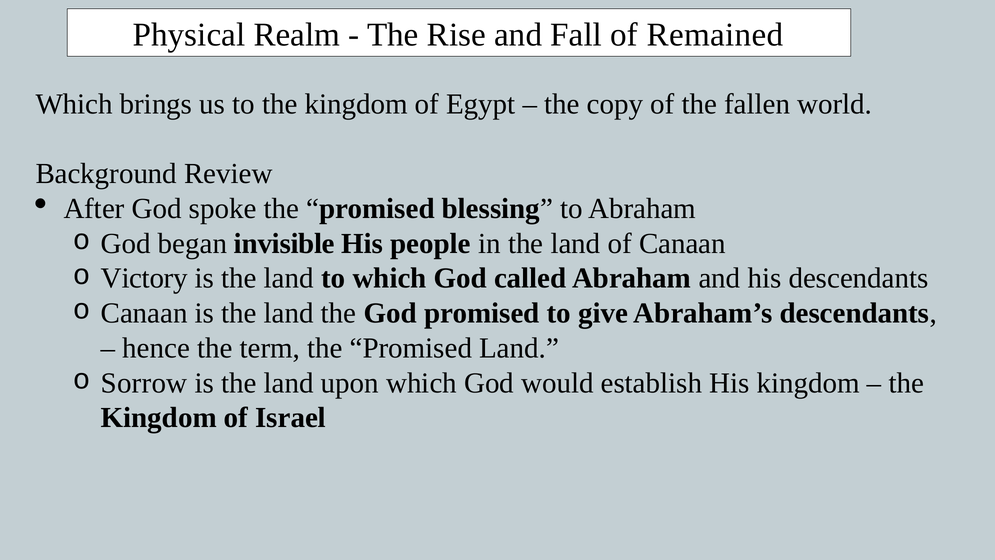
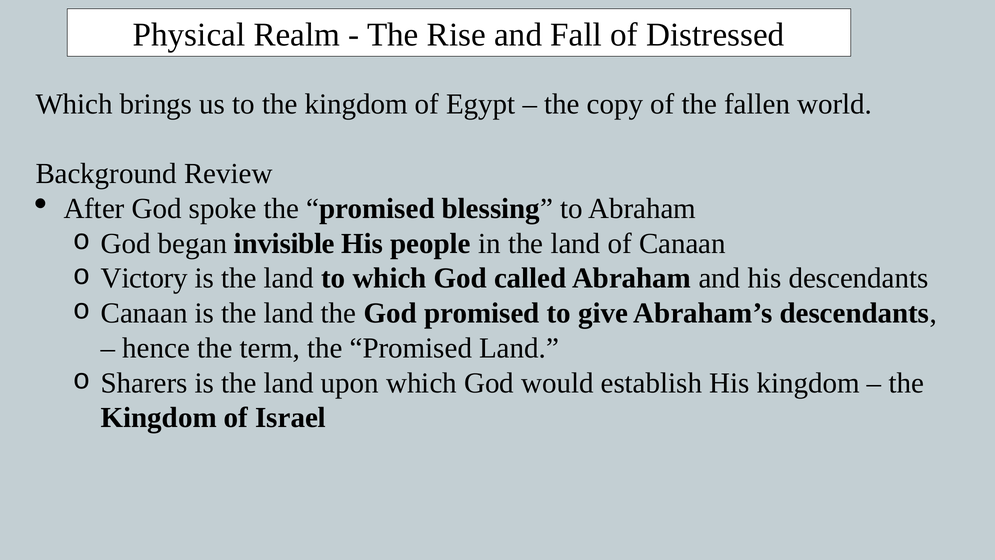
Remained: Remained -> Distressed
Sorrow: Sorrow -> Sharers
